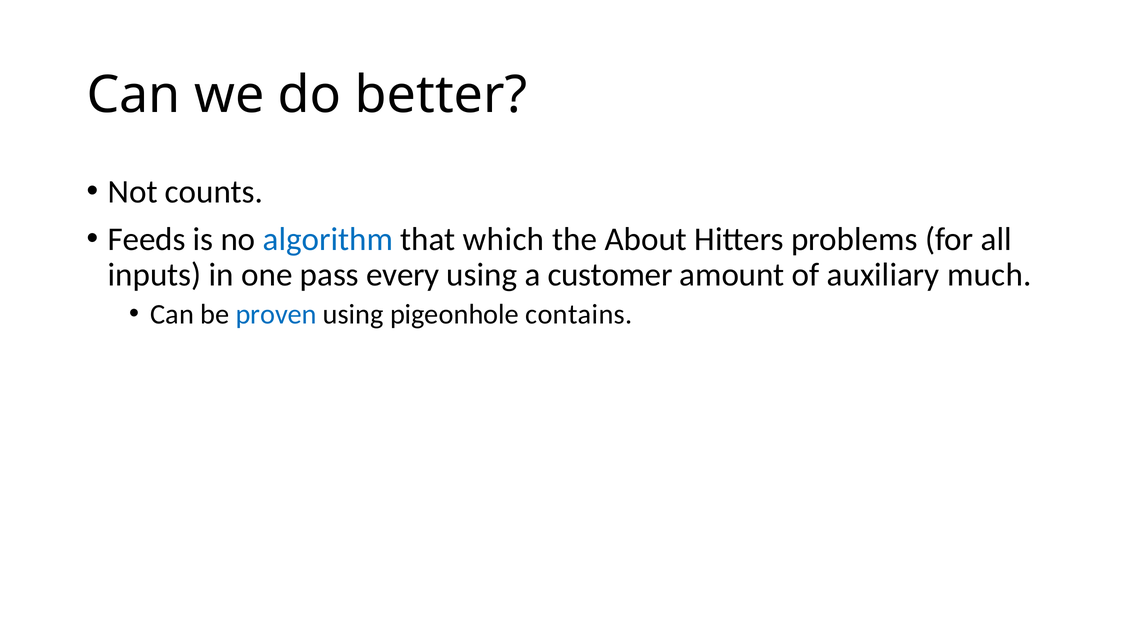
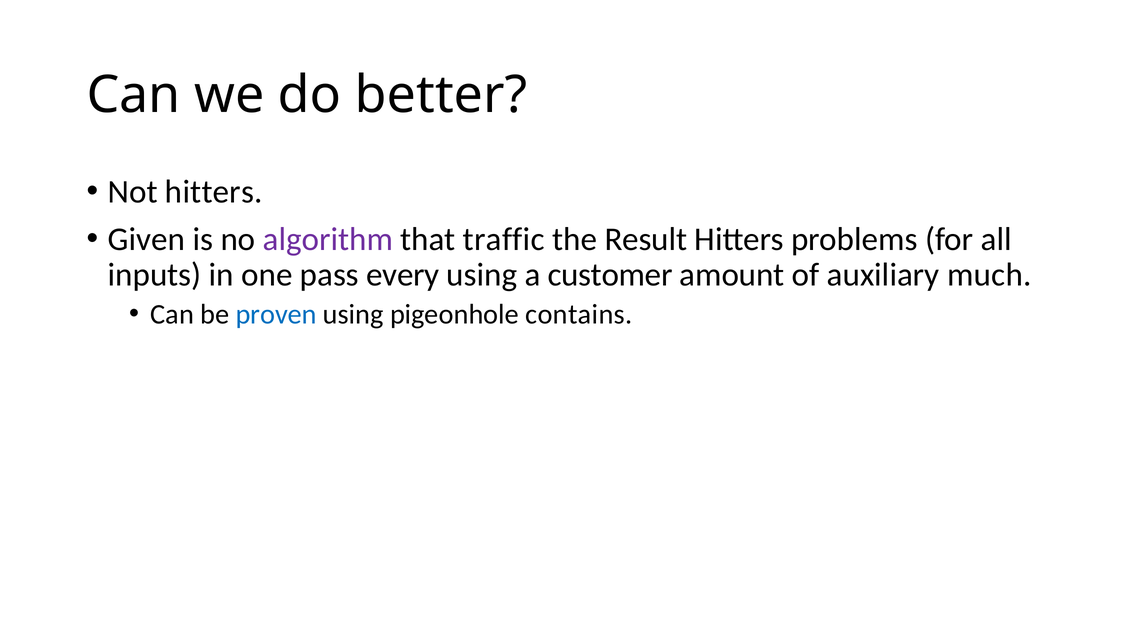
Not counts: counts -> hitters
Feeds: Feeds -> Given
algorithm colour: blue -> purple
which: which -> traffic
About: About -> Result
